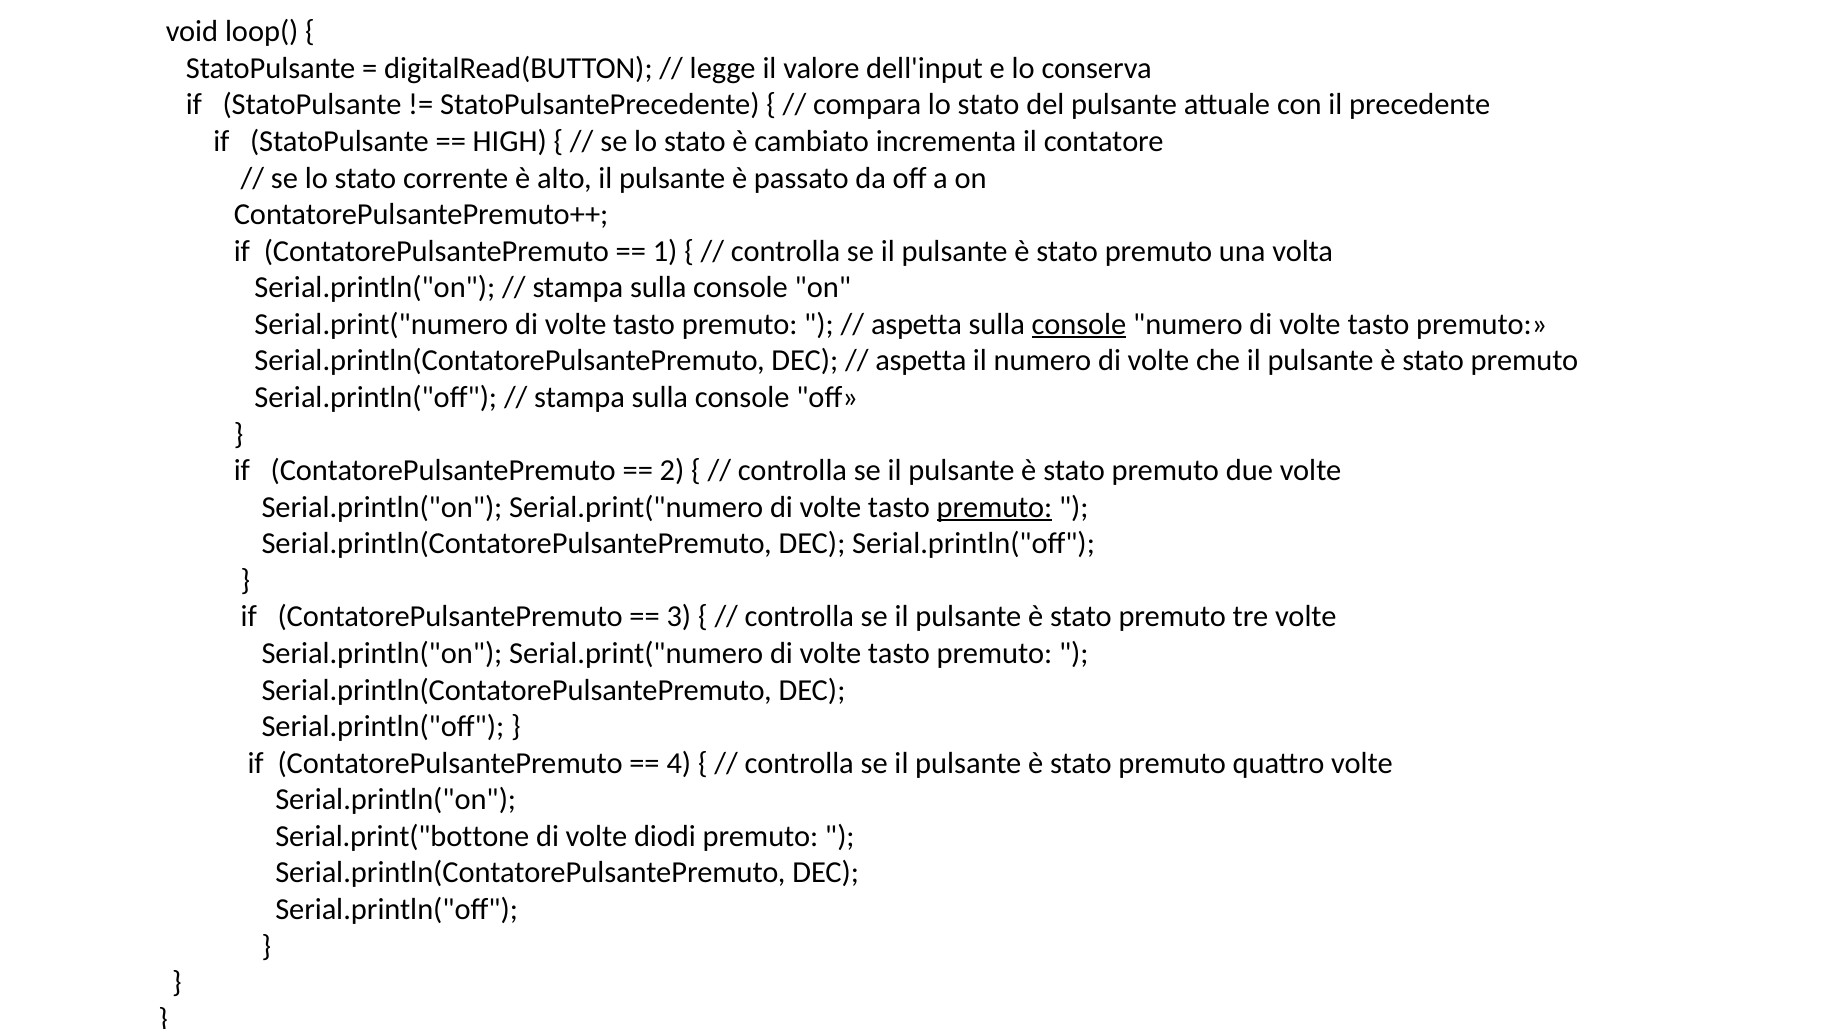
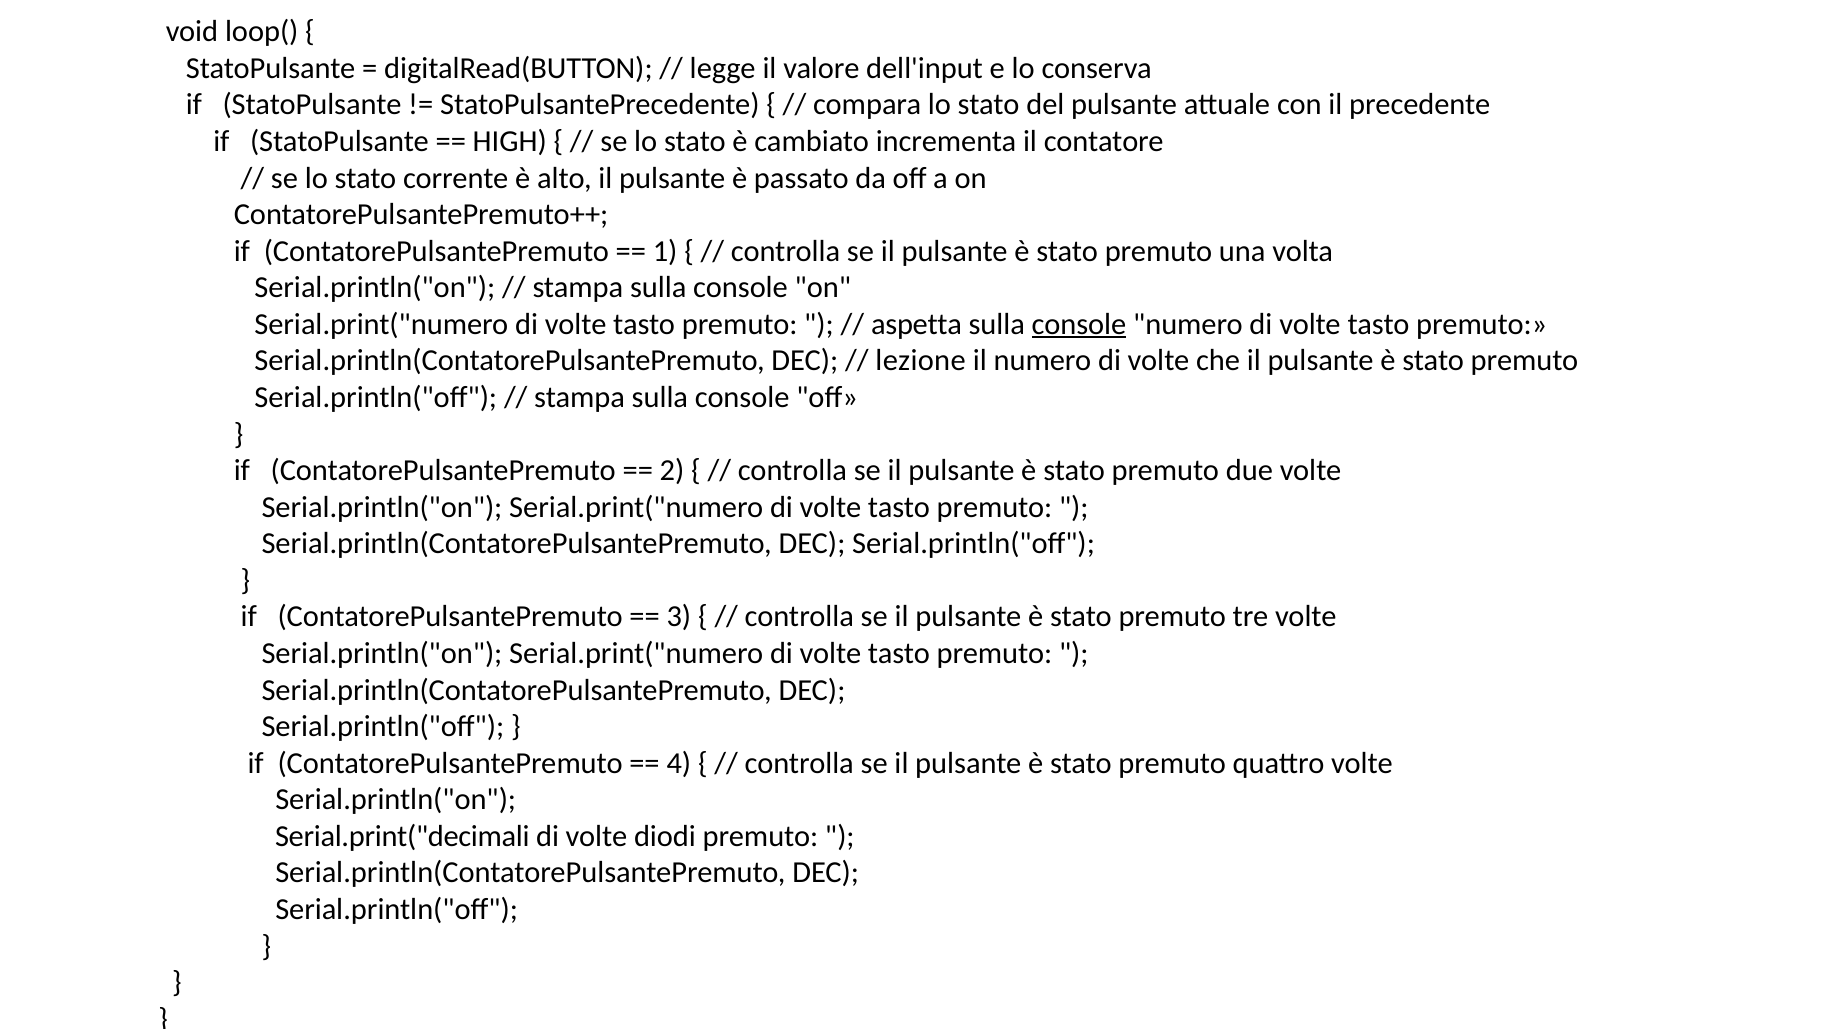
aspetta at (921, 361): aspetta -> lezione
premuto at (994, 507) underline: present -> none
Serial.print("bottone: Serial.print("bottone -> Serial.print("decimali
